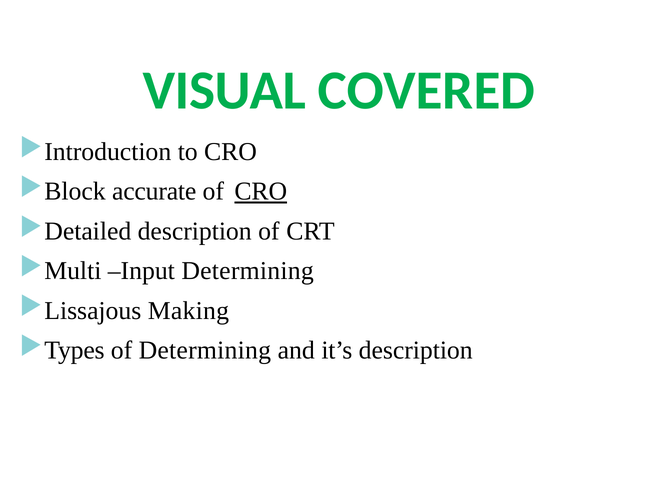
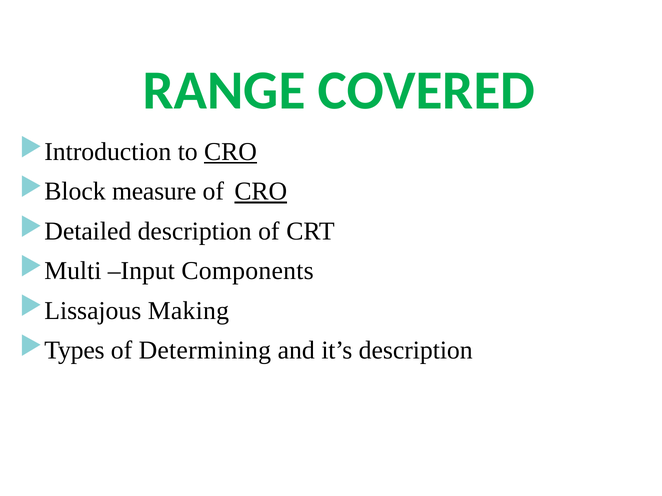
VISUAL: VISUAL -> RANGE
CRO at (231, 152) underline: none -> present
accurate: accurate -> measure
Input Determining: Determining -> Components
